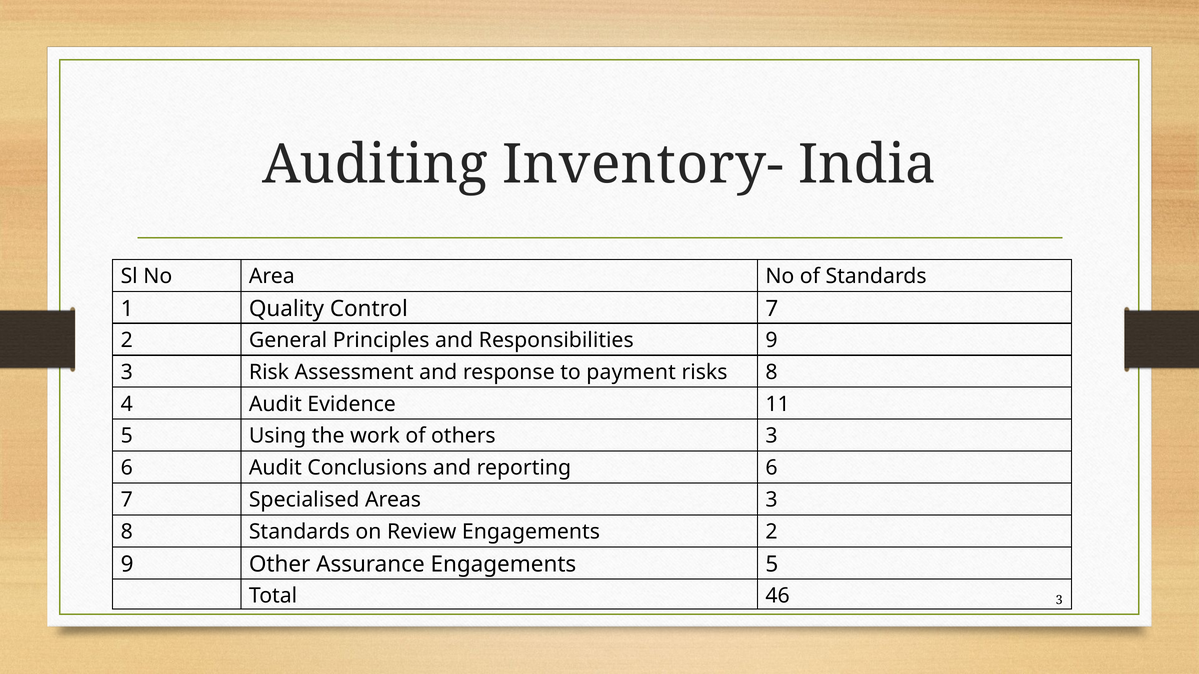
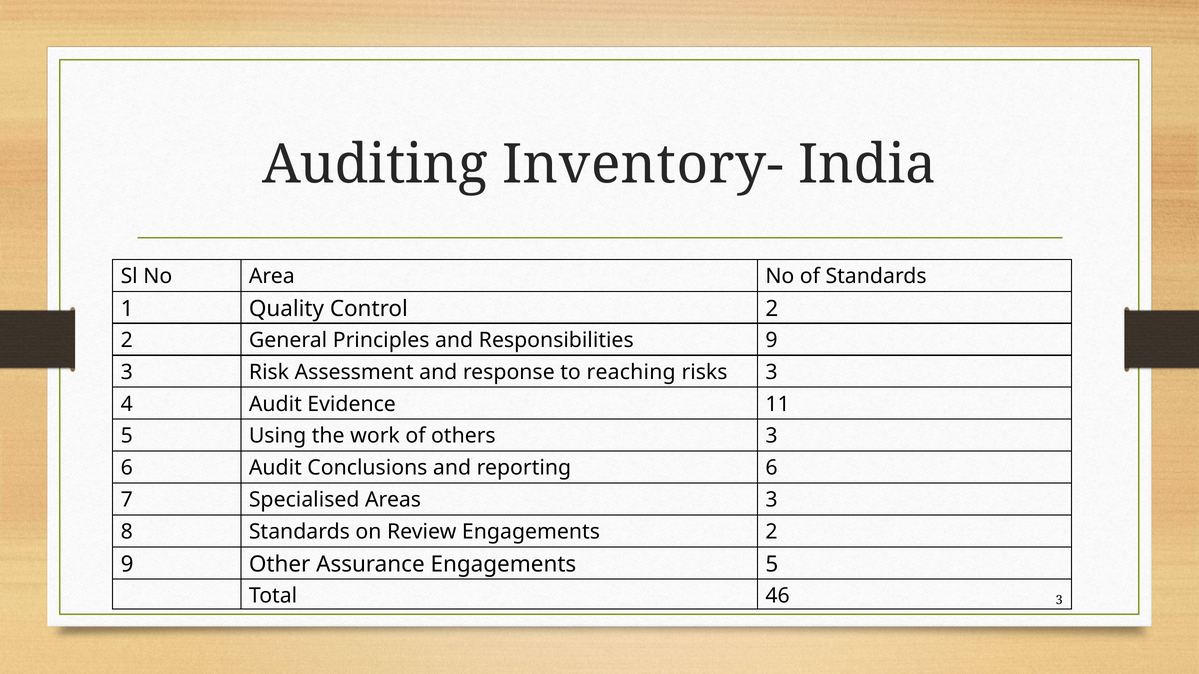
Control 7: 7 -> 2
payment: payment -> reaching
risks 8: 8 -> 3
